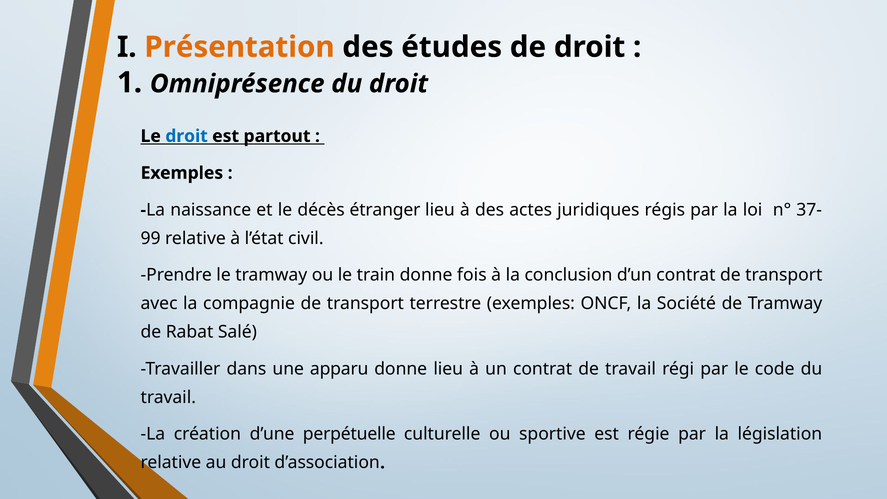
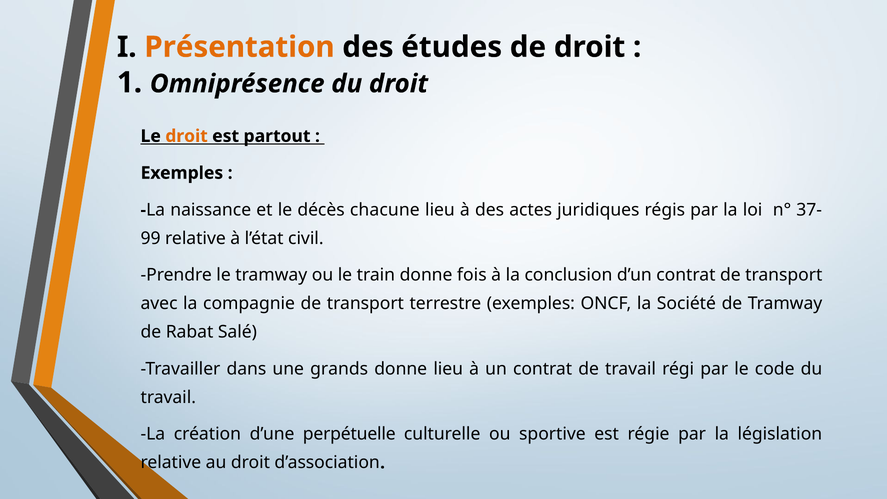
droit at (187, 136) colour: blue -> orange
étranger: étranger -> chacune
apparu: apparu -> grands
